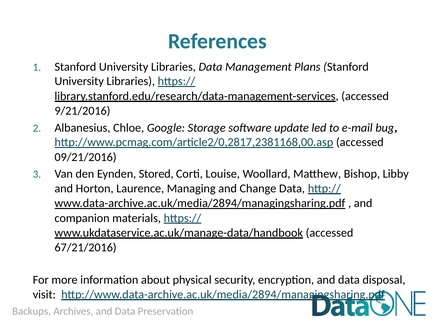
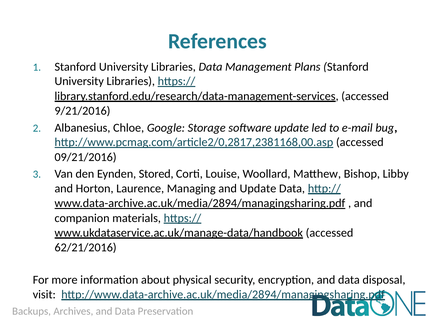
and Change: Change -> Update
67/21/2016: 67/21/2016 -> 62/21/2016
